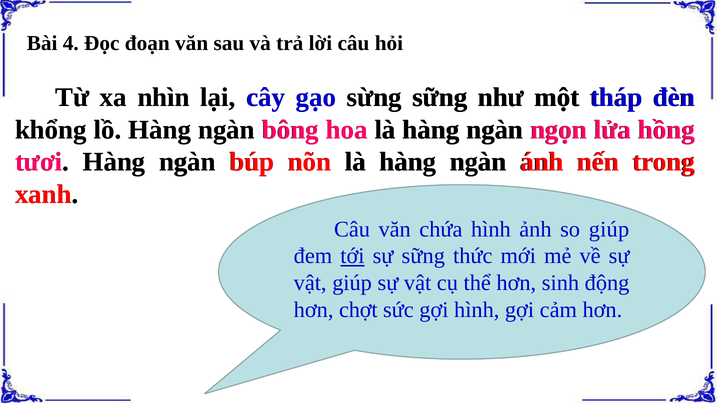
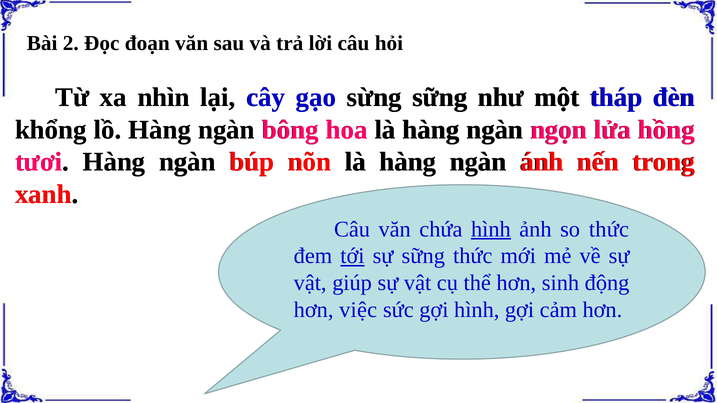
4: 4 -> 2
hình at (491, 229) underline: none -> present
so giúp: giúp -> thức
chợt: chợt -> việc
